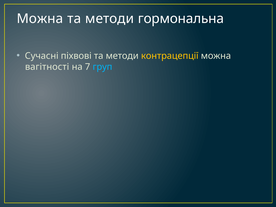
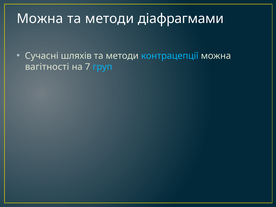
гормональна: гормональна -> діафрагмами
піхвові: піхвові -> шляхів
контрацепції colour: yellow -> light blue
